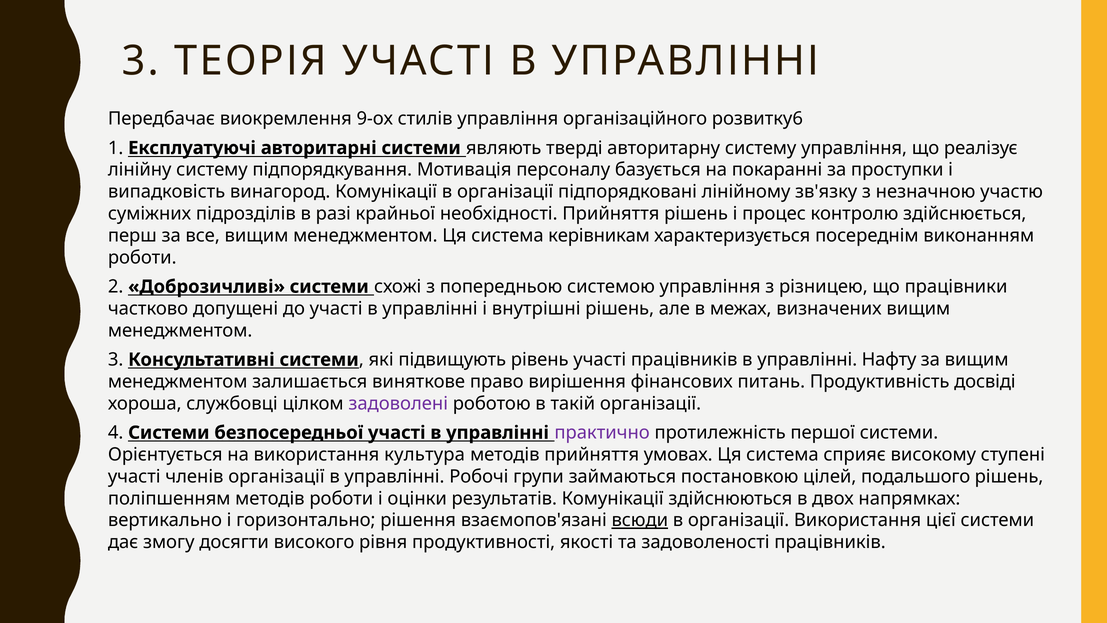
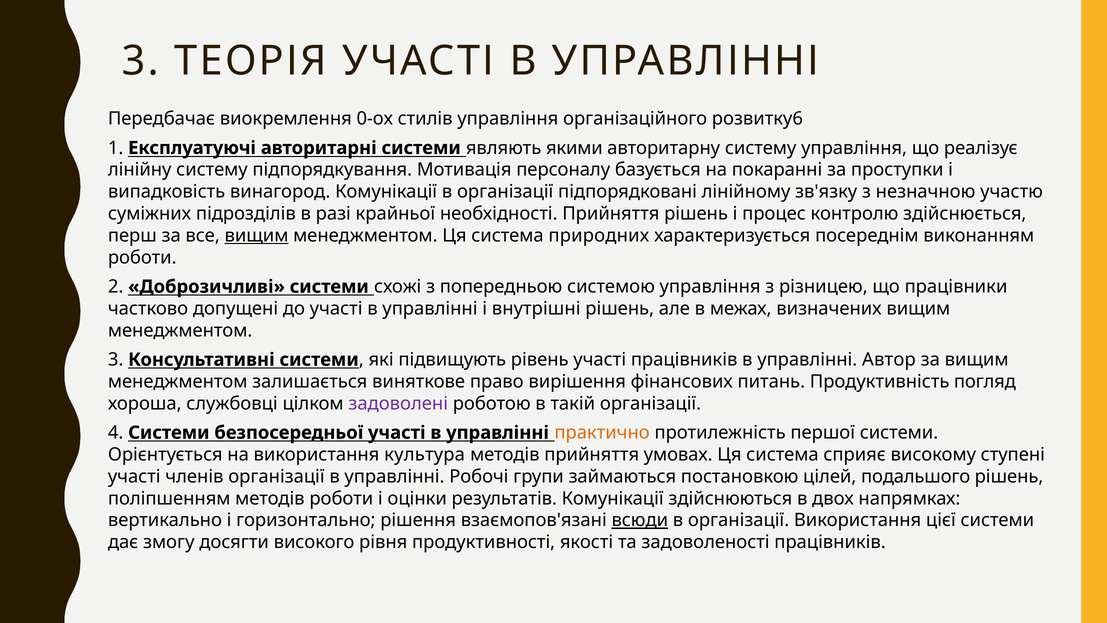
9-ох: 9-ох -> 0-ох
тверді: тверді -> якими
вищим at (256, 236) underline: none -> present
керівникам: керівникам -> природних
Нафту: Нафту -> Автор
досвіді: досвіді -> погляд
практично colour: purple -> orange
